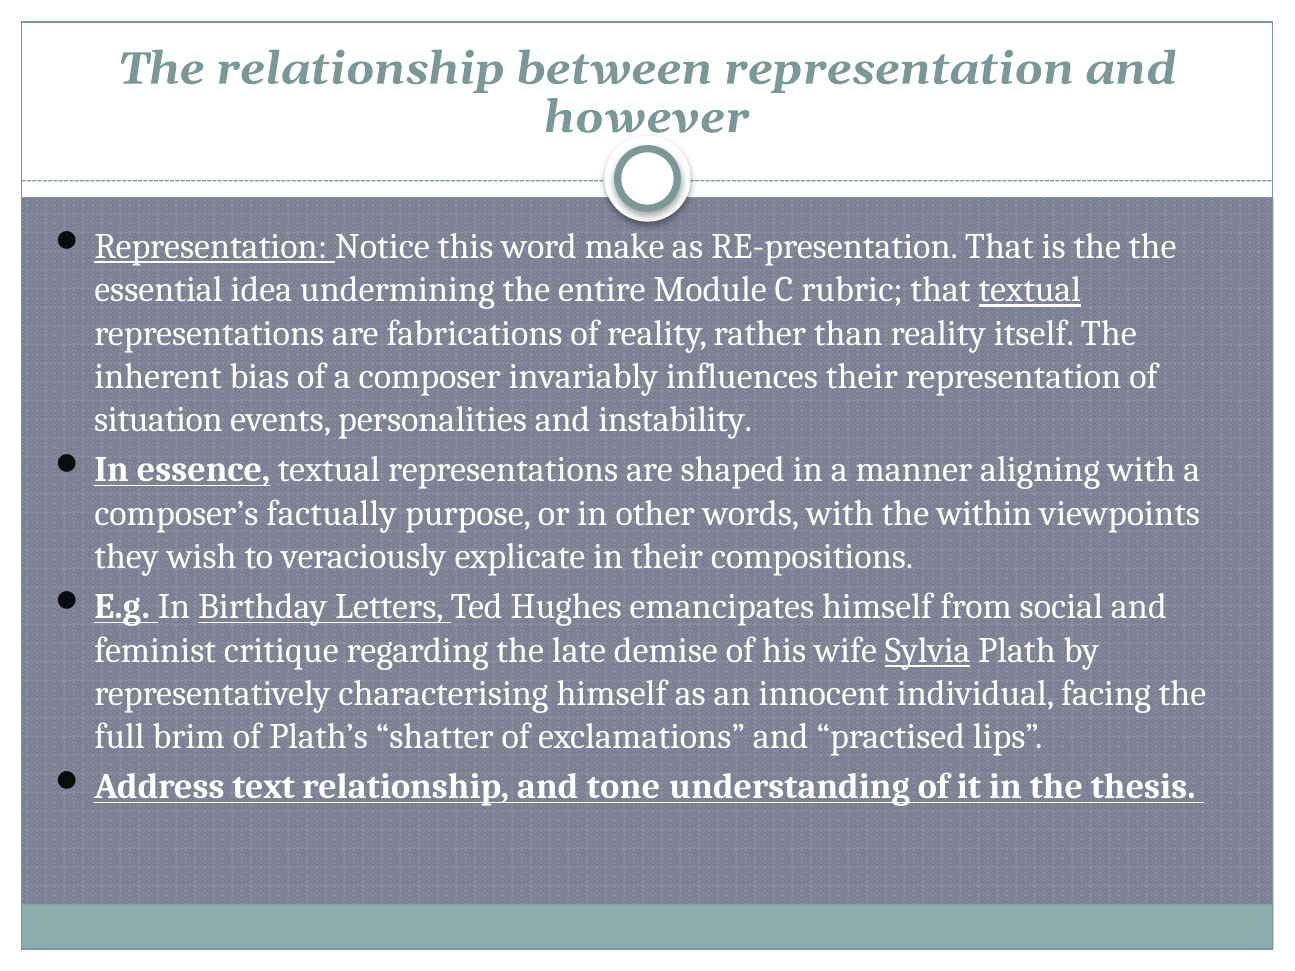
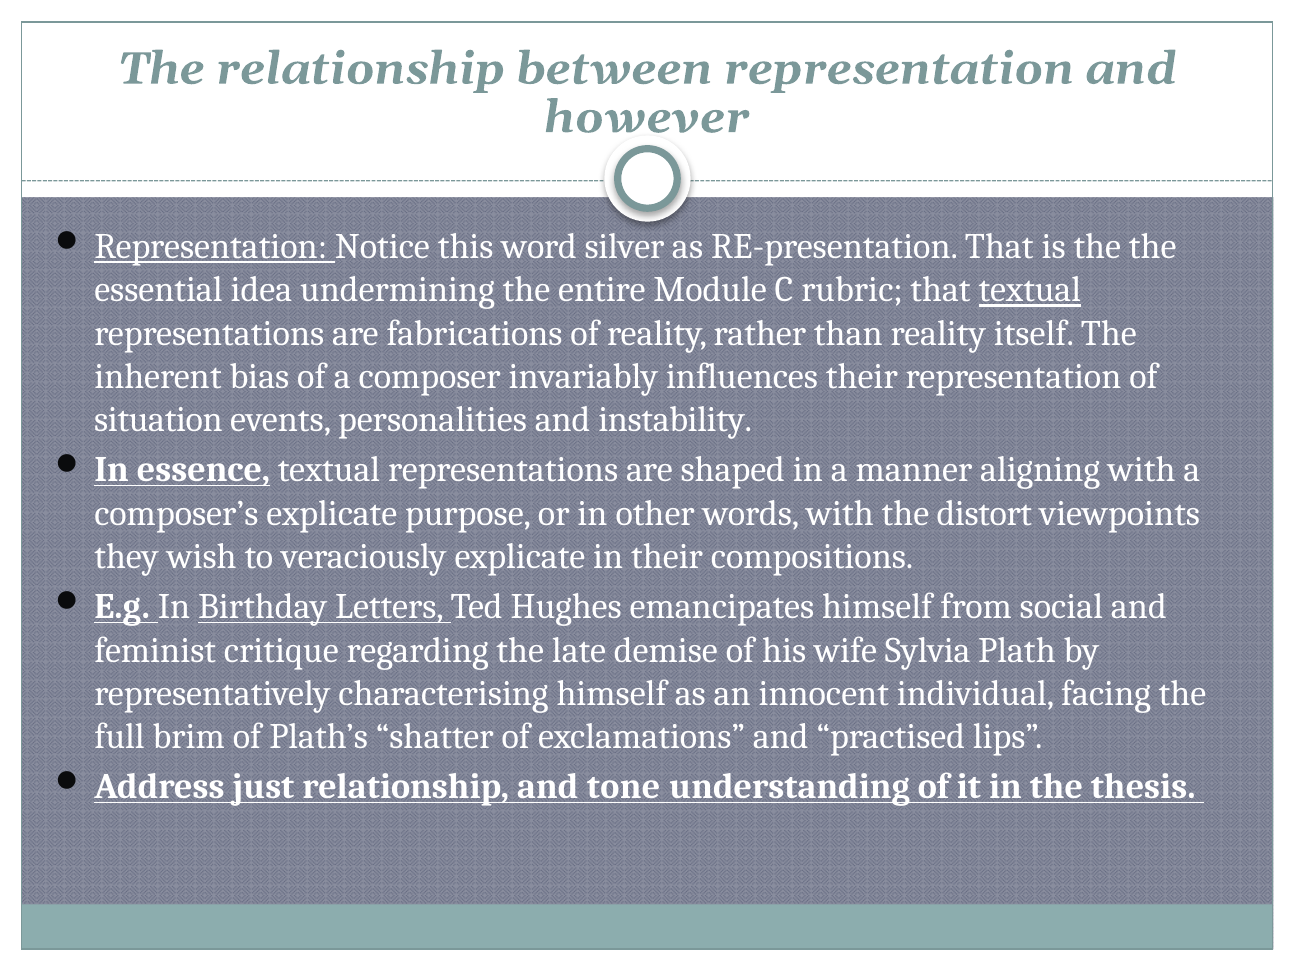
make: make -> silver
composer’s factually: factually -> explicate
within: within -> distort
Sylvia underline: present -> none
text: text -> just
